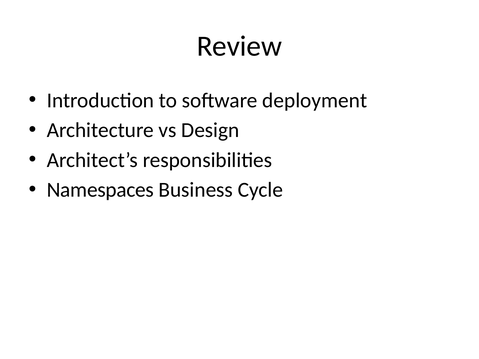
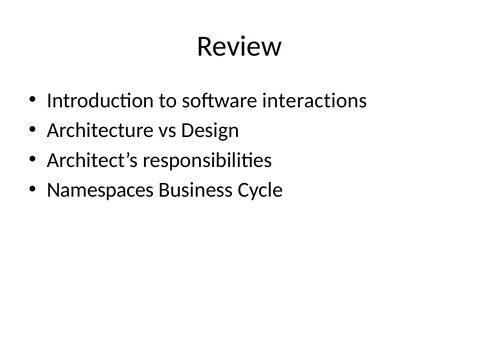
deployment: deployment -> interactions
